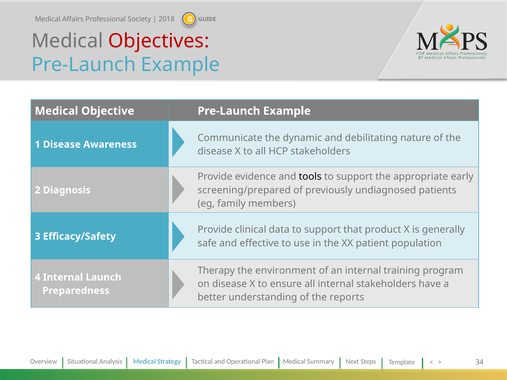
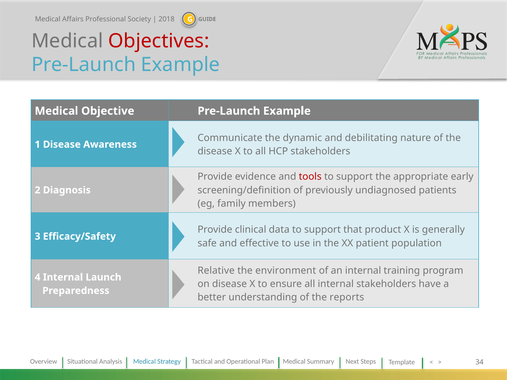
tools colour: black -> red
screening/prepared: screening/prepared -> screening/definition
Therapy: Therapy -> Relative
